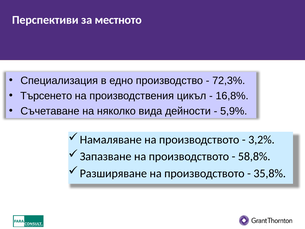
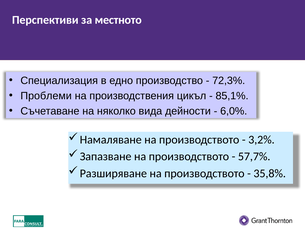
Търсенето: Търсенето -> Проблеми
16,8%: 16,8% -> 85,1%
5,9%: 5,9% -> 6,0%
58,8%: 58,8% -> 57,7%
